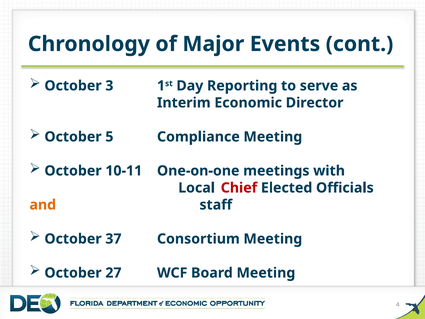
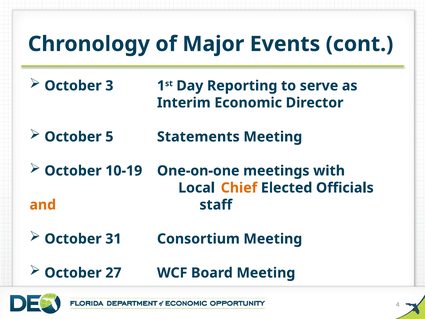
Compliance: Compliance -> Statements
10-11: 10-11 -> 10-19
Chief colour: red -> orange
37: 37 -> 31
